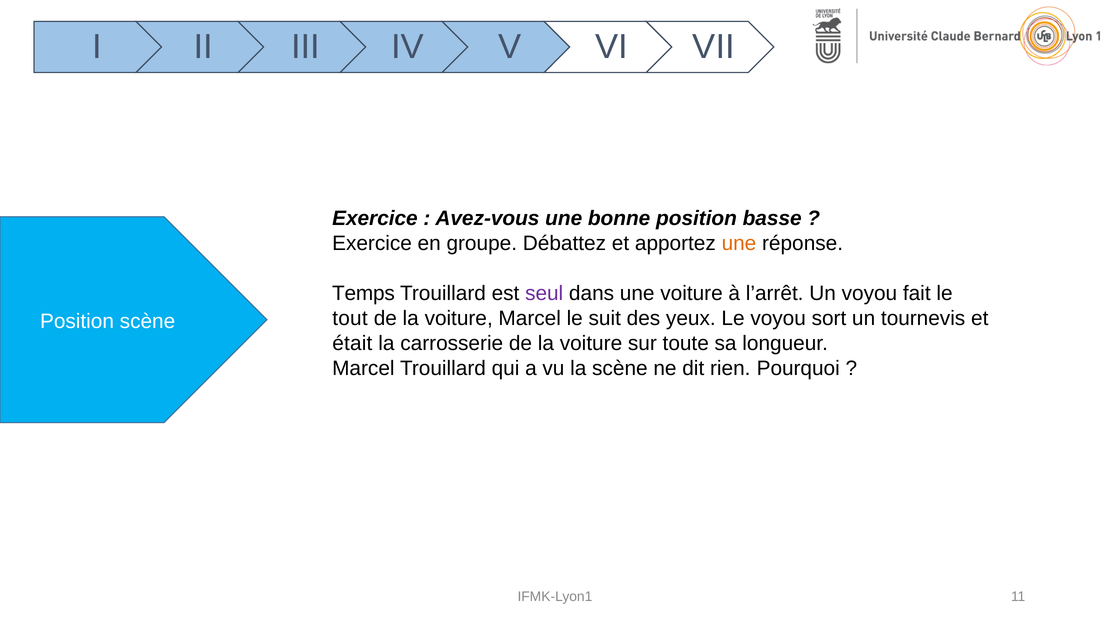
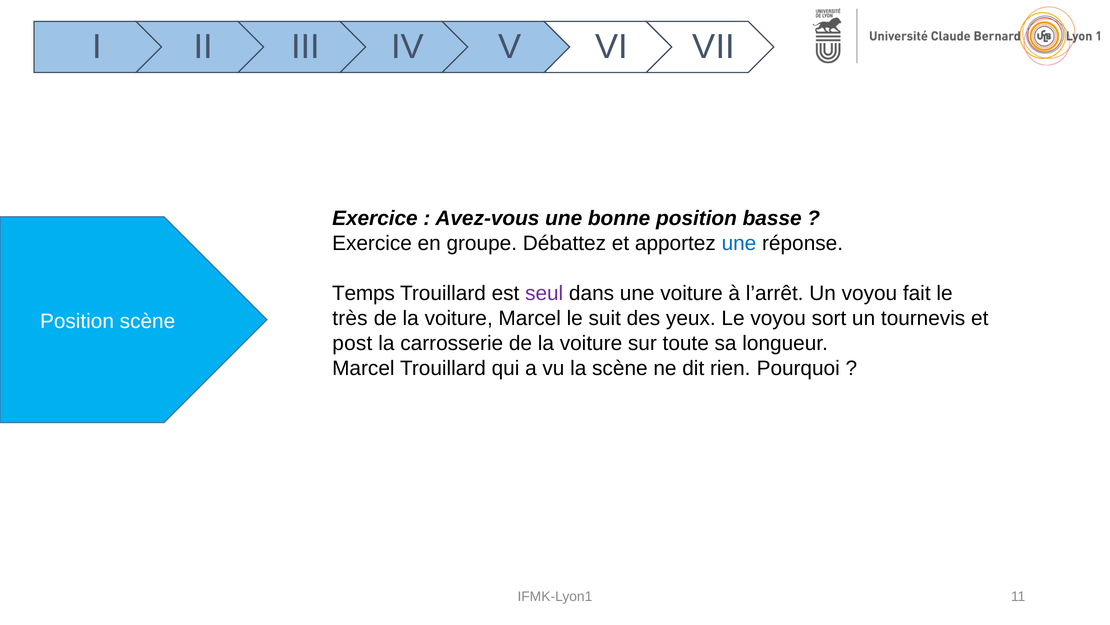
une at (739, 243) colour: orange -> blue
tout: tout -> très
était: était -> post
